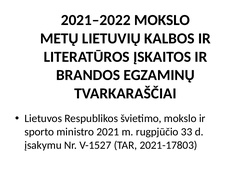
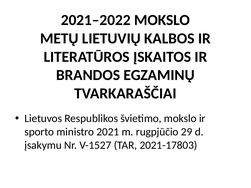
33: 33 -> 29
